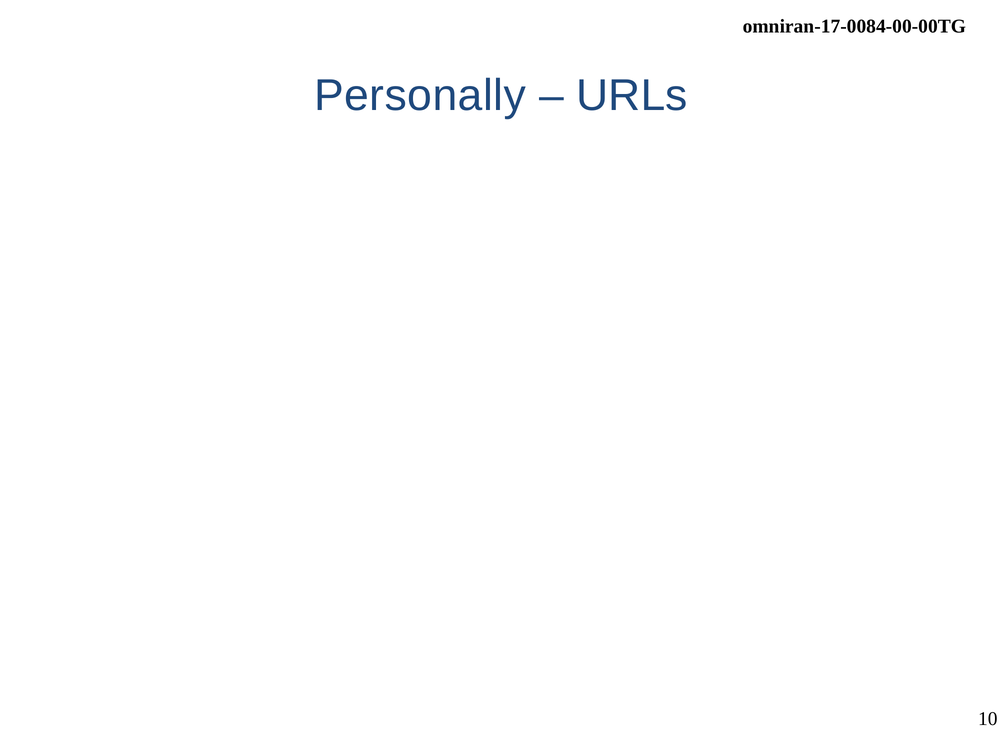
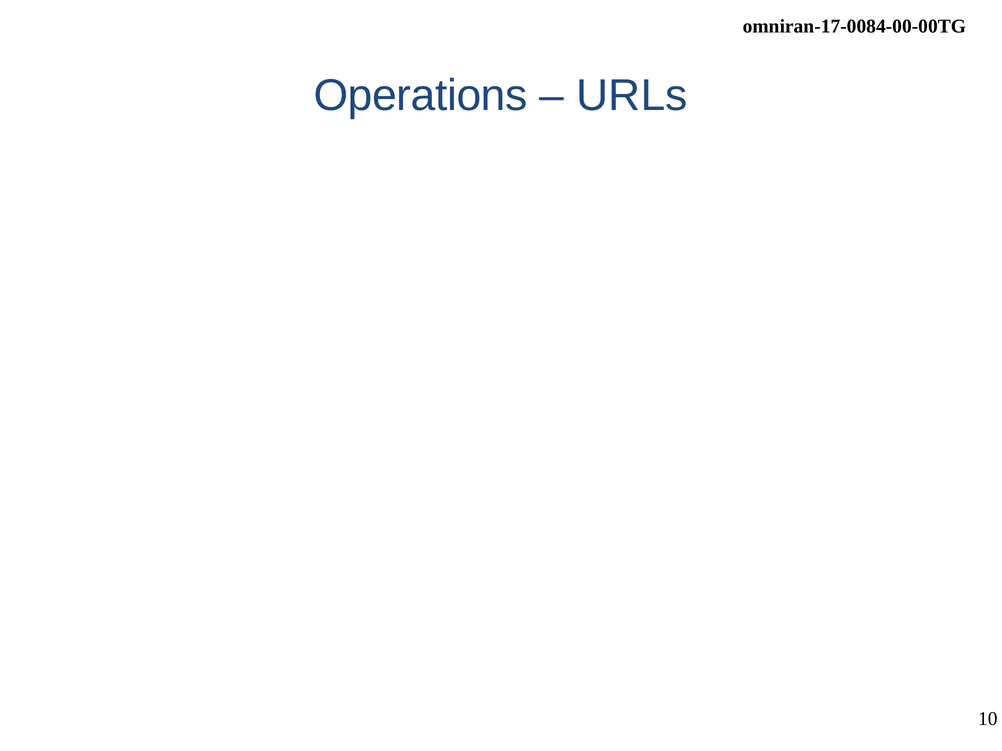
Personally: Personally -> Operations
